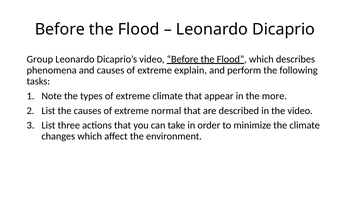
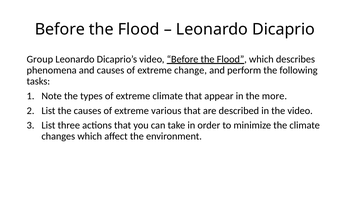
explain: explain -> change
normal: normal -> various
